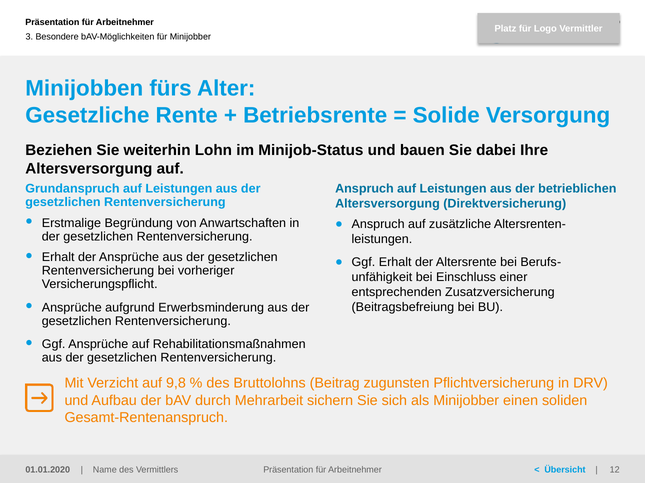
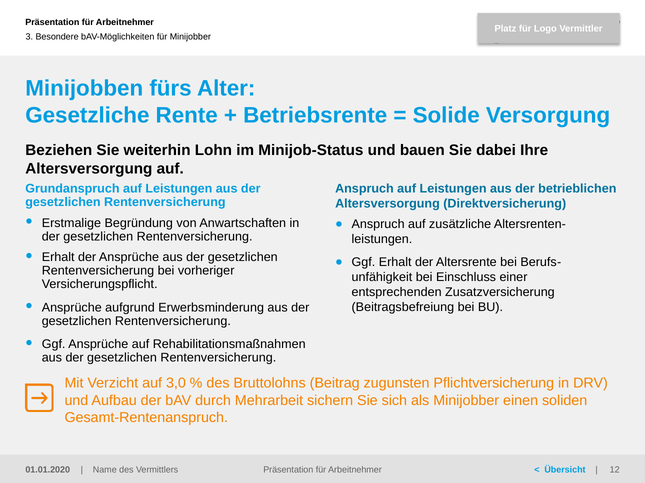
9,8: 9,8 -> 3,0
